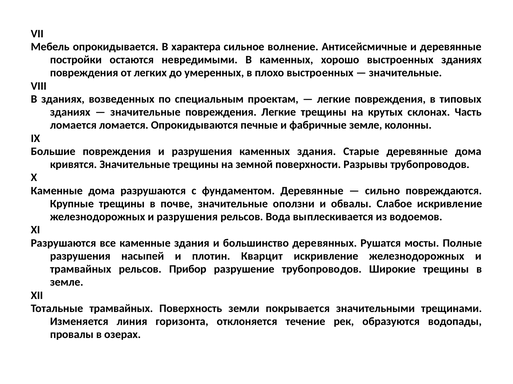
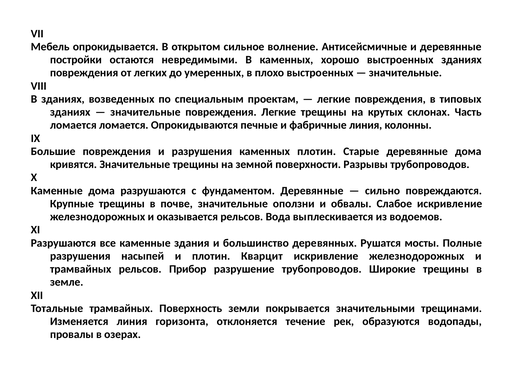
характера: характера -> открытом
фабричные земле: земле -> линия
каменных здания: здания -> плотин
железнодорожных и разрушения: разрушения -> оказывается
